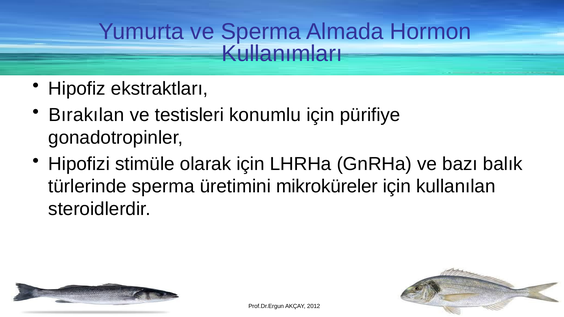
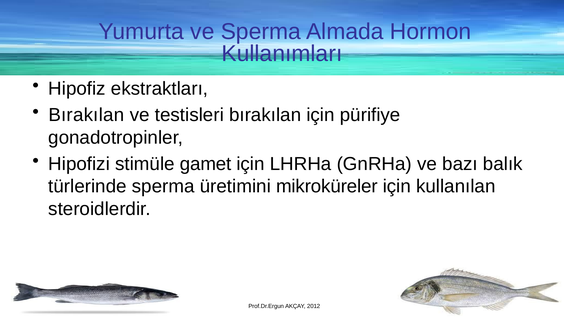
testisleri konumlu: konumlu -> bırakılan
olarak: olarak -> gamet
